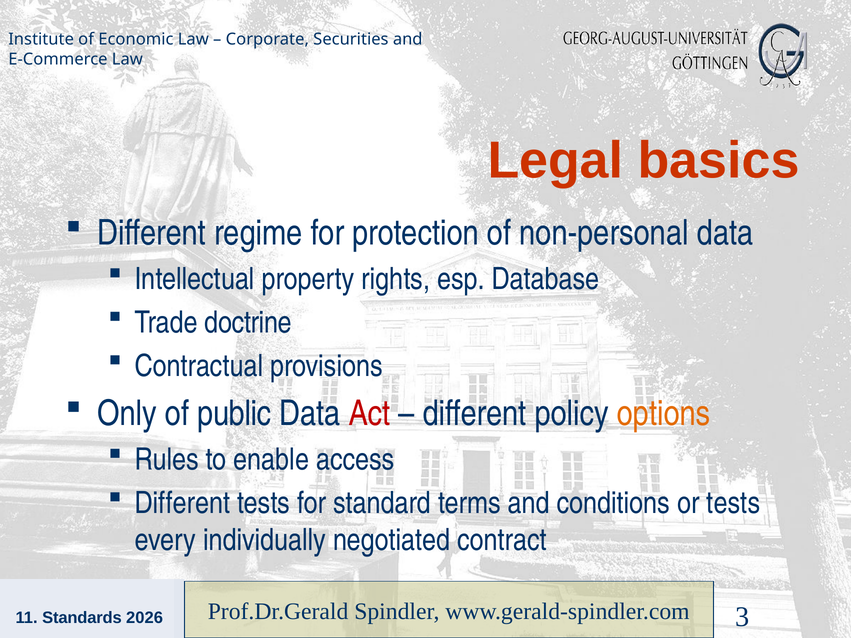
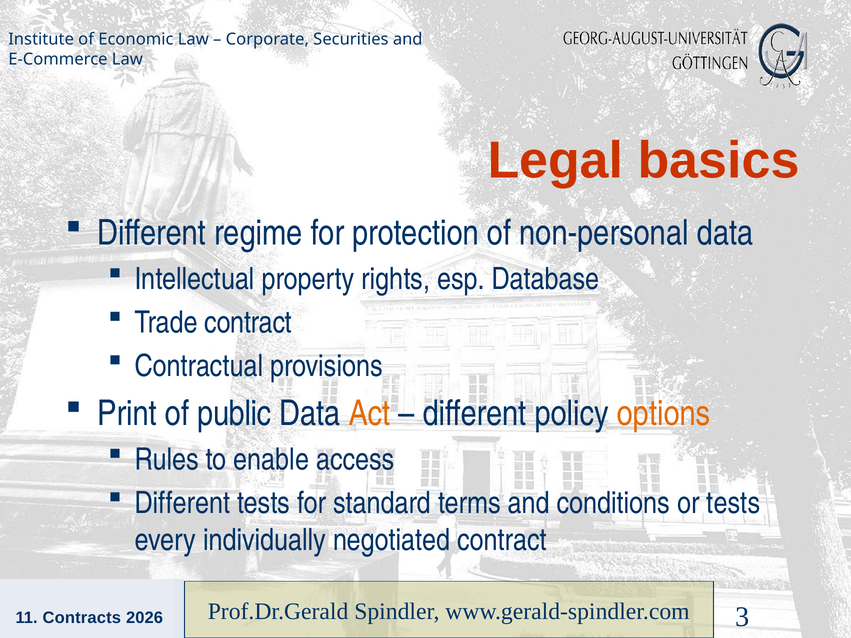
Trade doctrine: doctrine -> contract
Only: Only -> Print
Act colour: red -> orange
Standards: Standards -> Contracts
